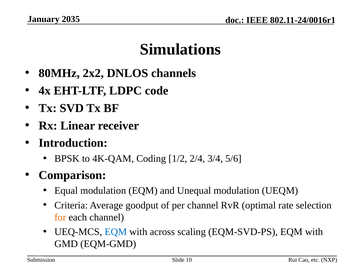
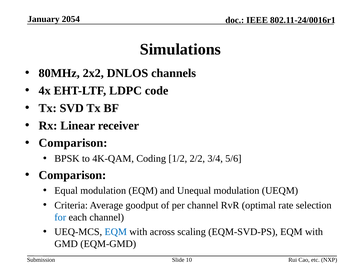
2035: 2035 -> 2054
Introduction at (73, 143): Introduction -> Comparison
2/4: 2/4 -> 2/2
for colour: orange -> blue
